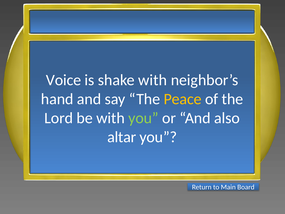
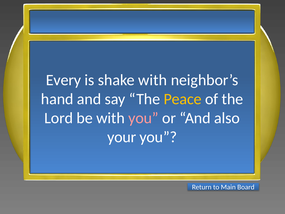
Voice: Voice -> Every
you at (143, 118) colour: light green -> pink
altar: altar -> your
